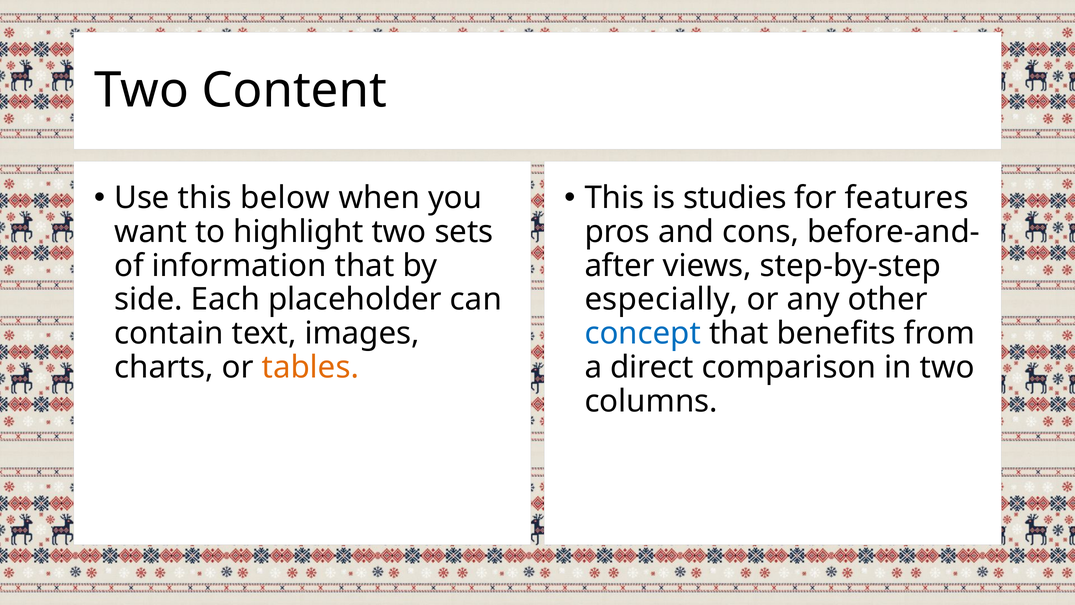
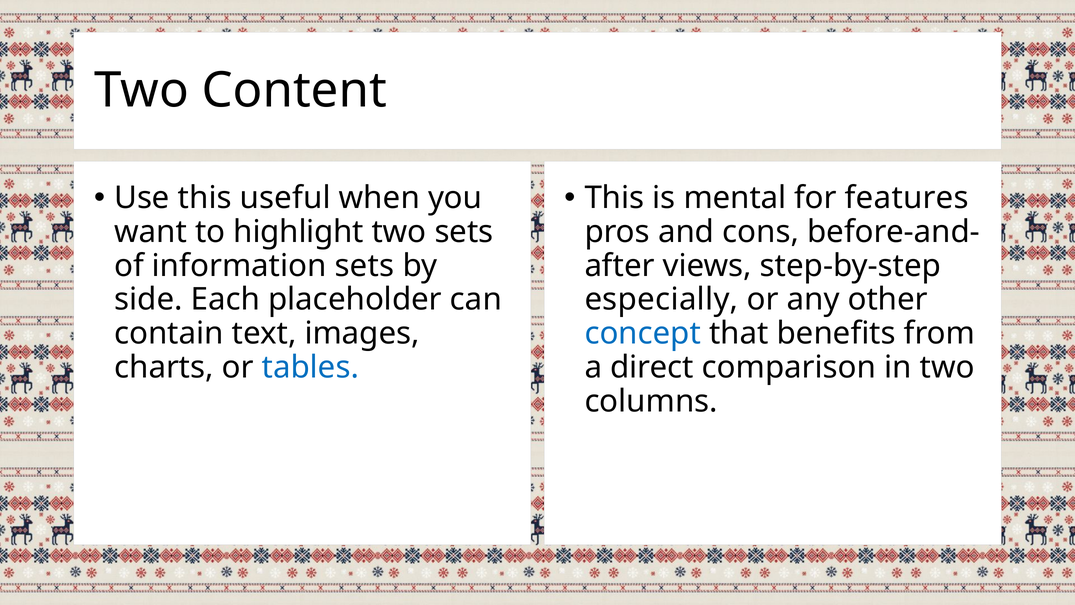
below: below -> useful
studies: studies -> mental
information that: that -> sets
tables colour: orange -> blue
